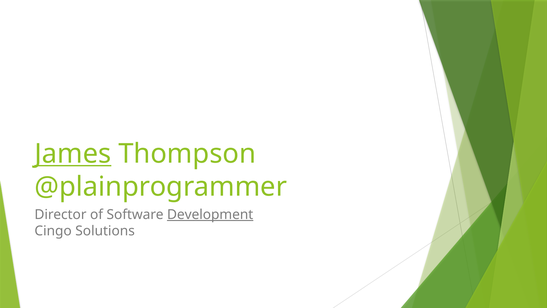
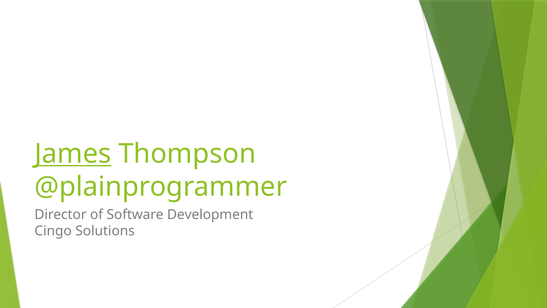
Development underline: present -> none
